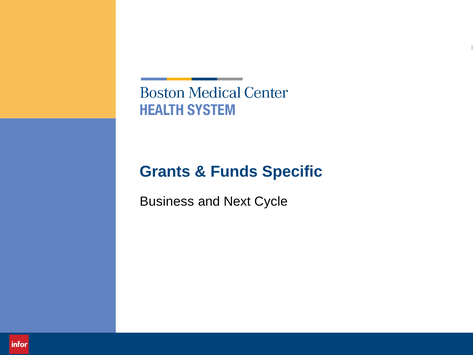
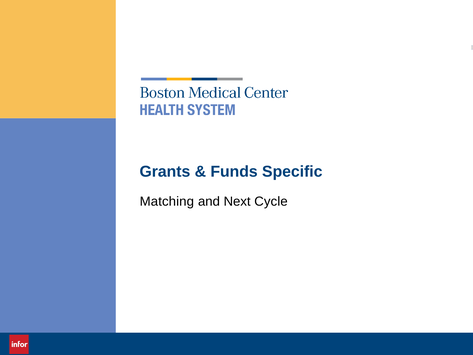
Business: Business -> Matching
